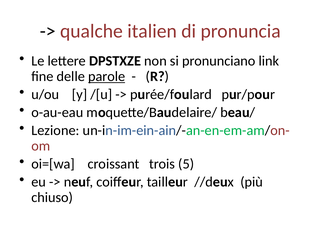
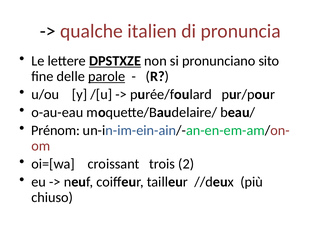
DPSTXZE underline: none -> present
link: link -> sito
Lezione: Lezione -> Prénom
5: 5 -> 2
